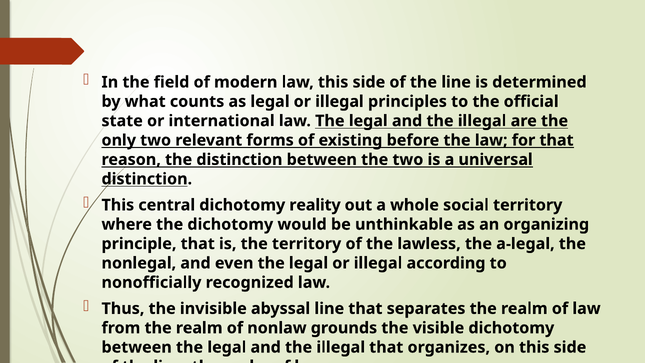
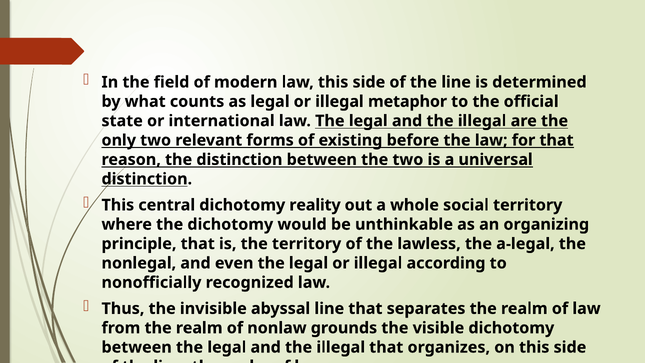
principles: principles -> metaphor
